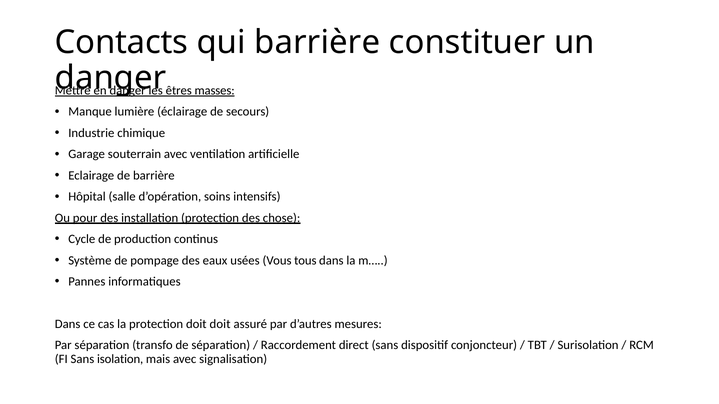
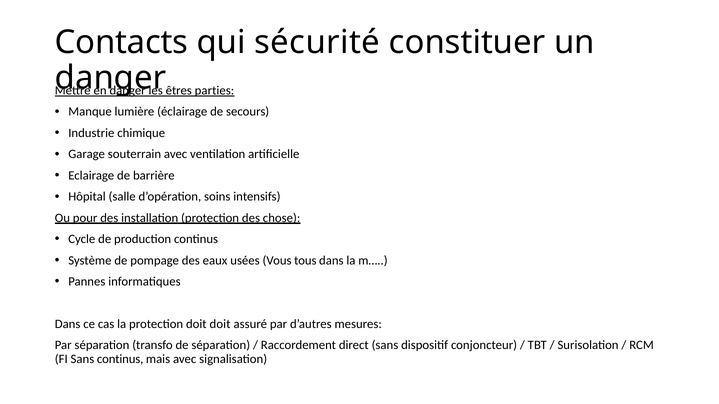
qui barrière: barrière -> sécurité
masses: masses -> parties
Sans isolation: isolation -> continus
